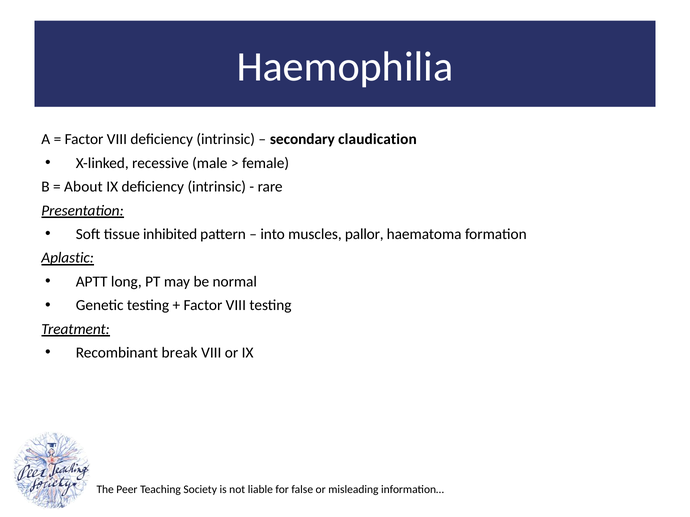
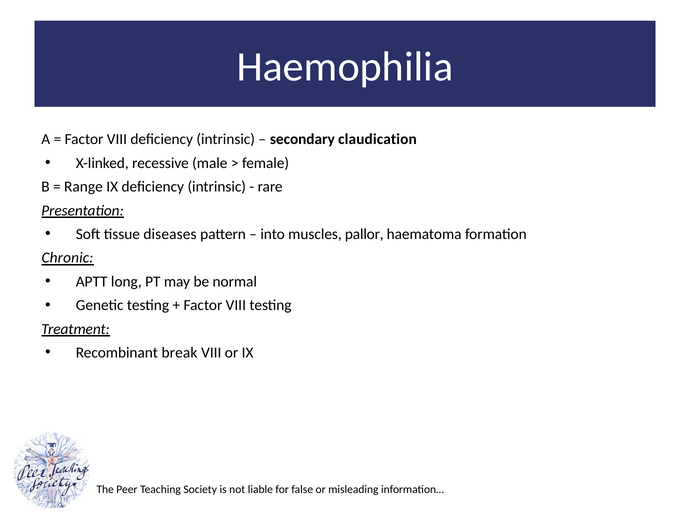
About: About -> Range
inhibited: inhibited -> diseases
Aplastic: Aplastic -> Chronic
